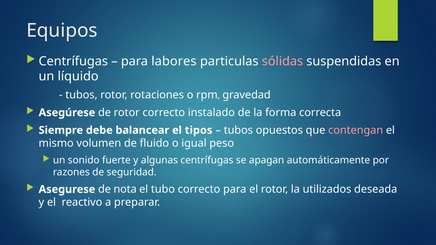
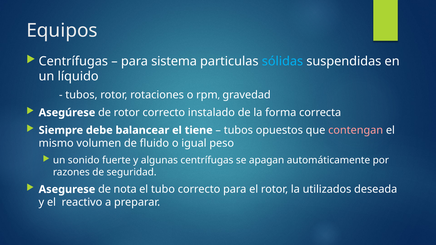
labores: labores -> sistema
sólidas colour: pink -> light blue
tipos: tipos -> tiene
